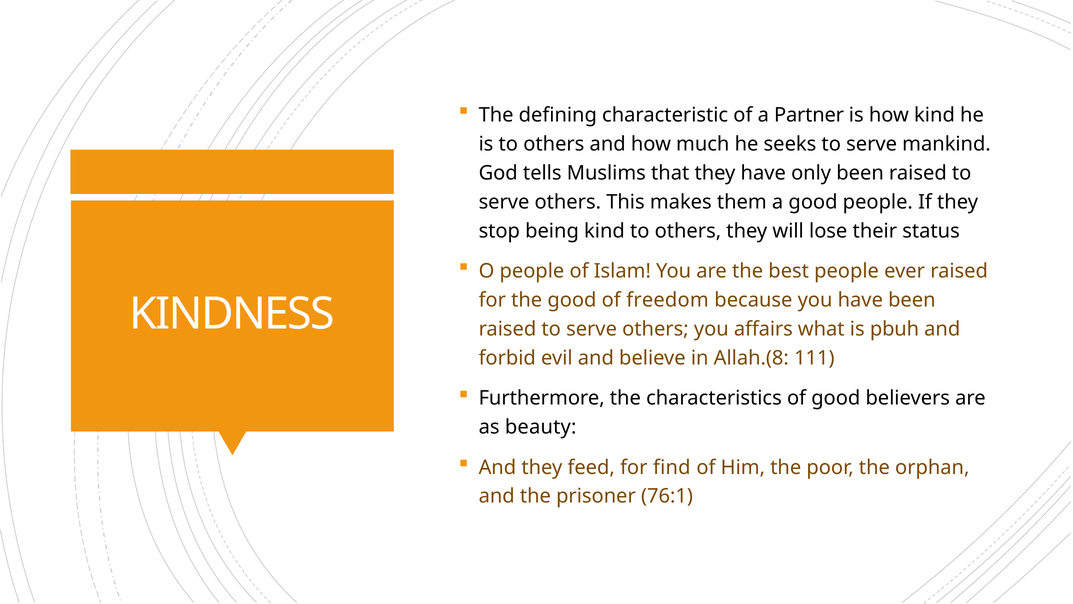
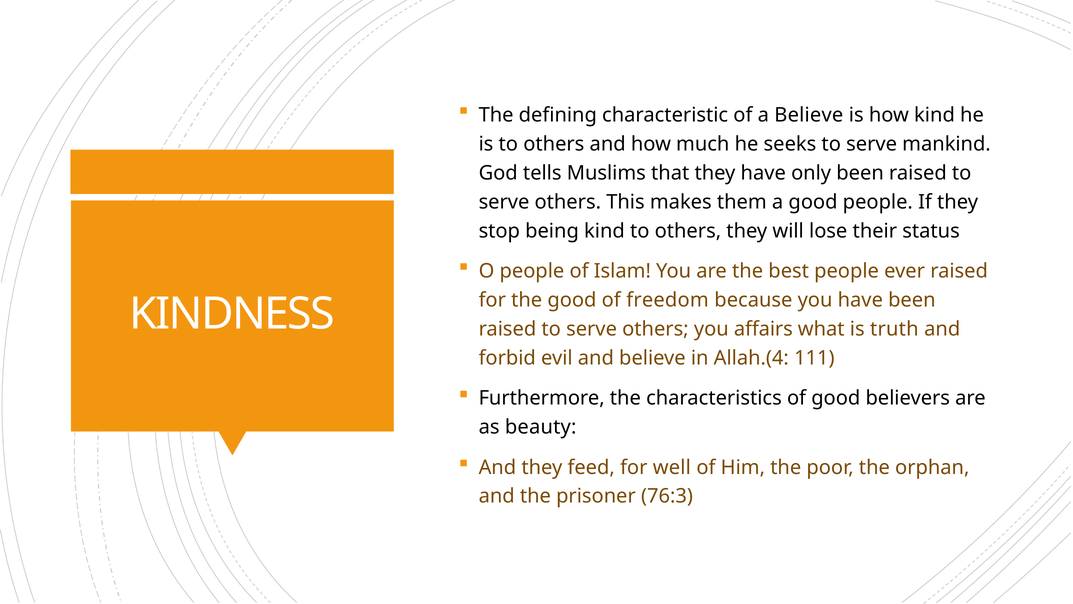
a Partner: Partner -> Believe
pbuh: pbuh -> truth
Allah.(8: Allah.(8 -> Allah.(4
find: find -> well
76:1: 76:1 -> 76:3
